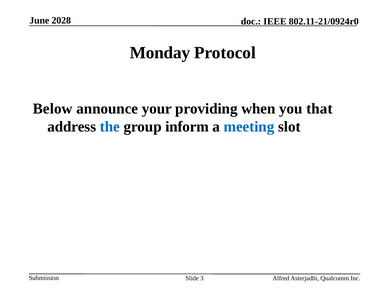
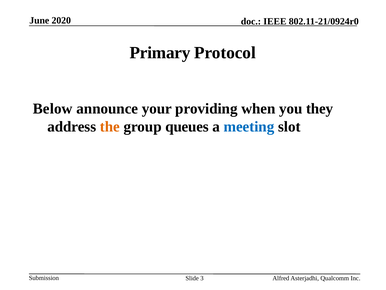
2028: 2028 -> 2020
Monday: Monday -> Primary
that: that -> they
the colour: blue -> orange
inform: inform -> queues
